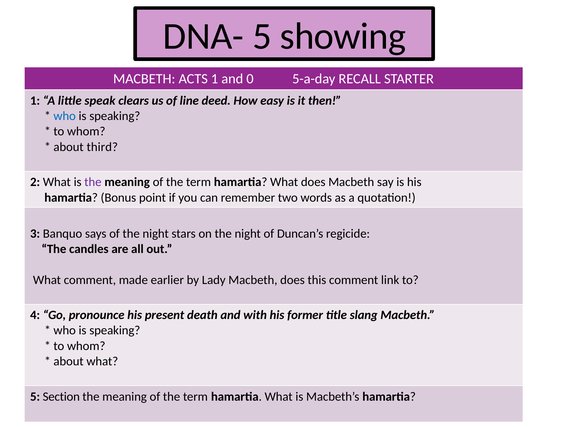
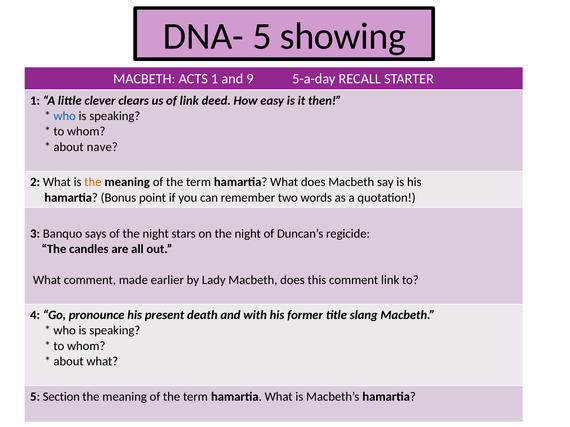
0: 0 -> 9
speak: speak -> clever
of line: line -> link
third: third -> nave
the at (93, 182) colour: purple -> orange
